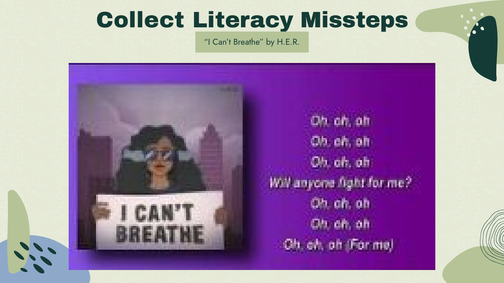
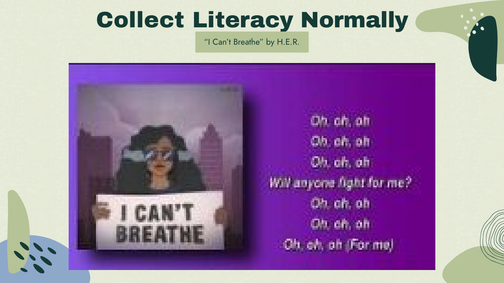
Missteps: Missteps -> Normally
